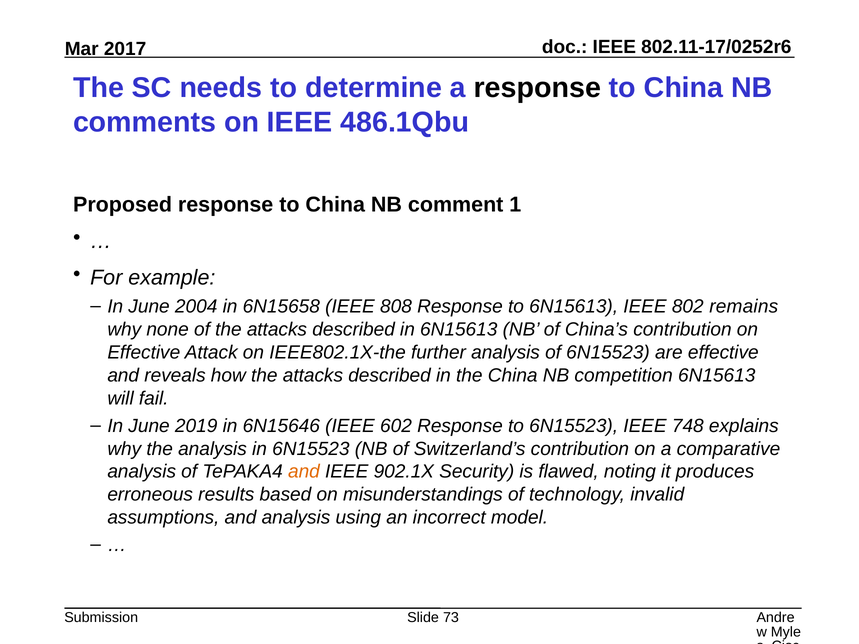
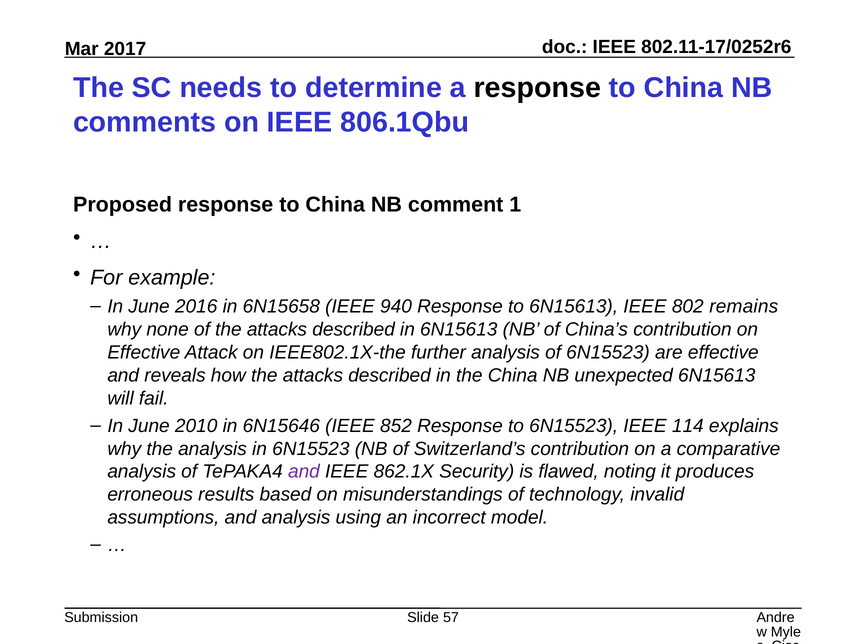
486.1Qbu: 486.1Qbu -> 806.1Qbu
2004: 2004 -> 2016
808: 808 -> 940
competition: competition -> unexpected
2019: 2019 -> 2010
602: 602 -> 852
748: 748 -> 114
and at (304, 472) colour: orange -> purple
902.1X: 902.1X -> 862.1X
73: 73 -> 57
